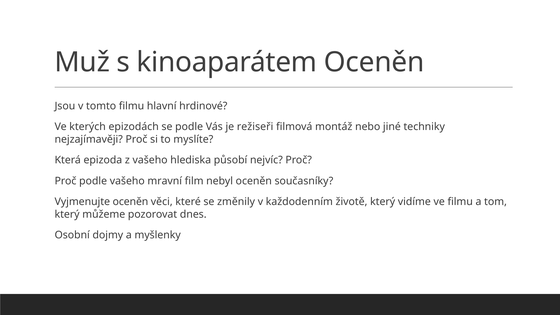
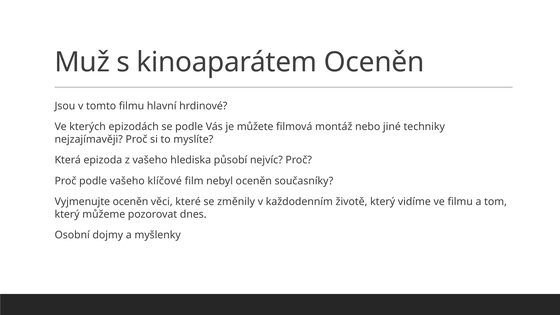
režiseři: režiseři -> můžete
mravní: mravní -> klíčové
